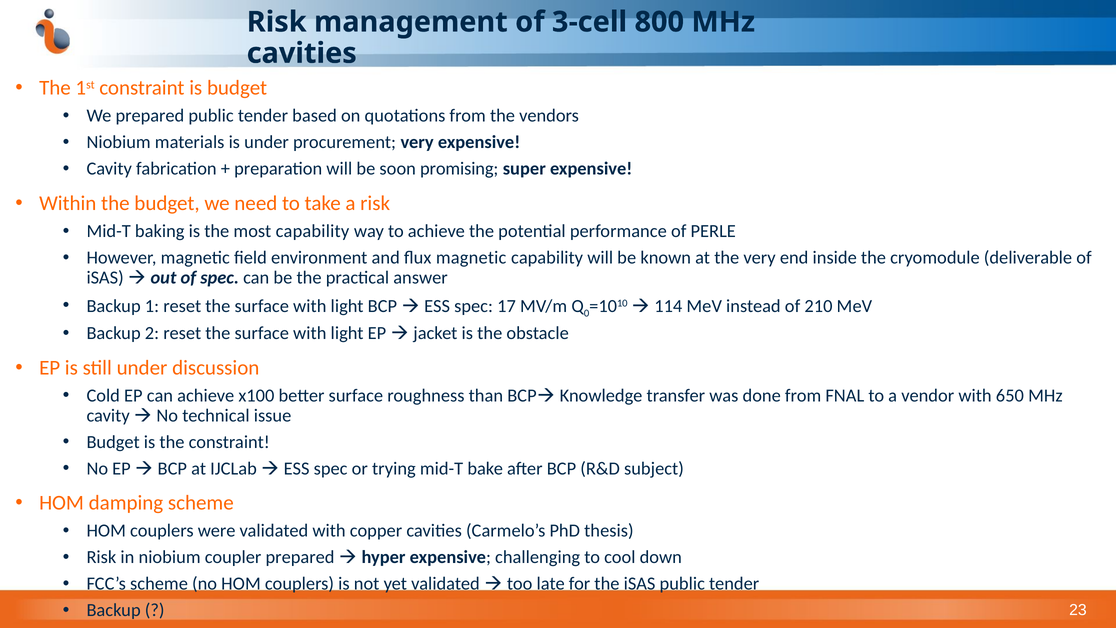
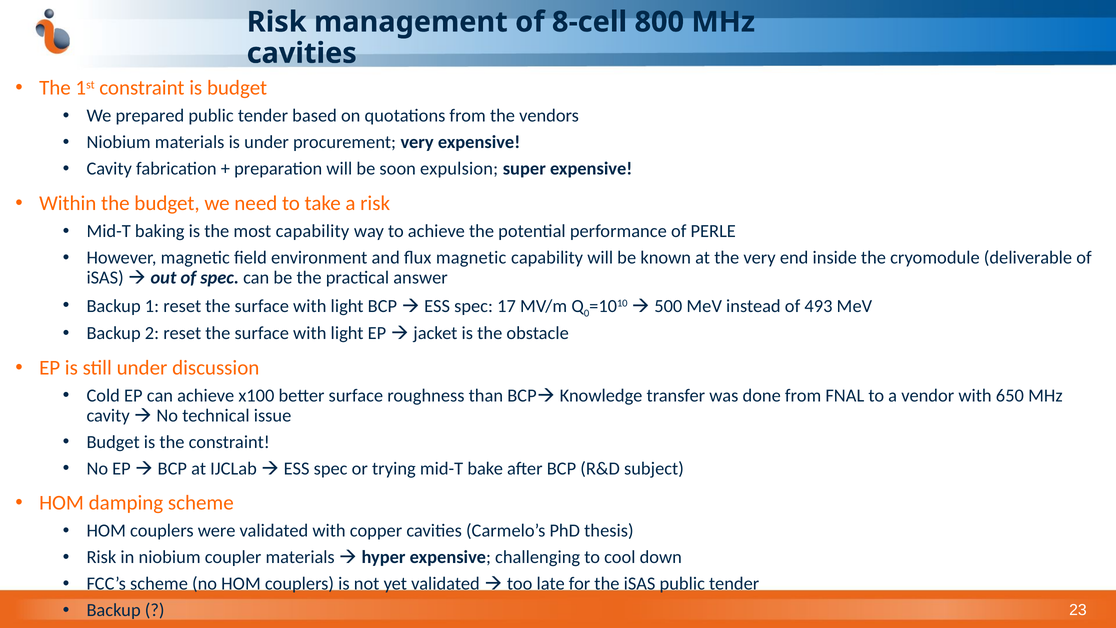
3-cell: 3-cell -> 8-cell
promising: promising -> expulsion
114: 114 -> 500
210: 210 -> 493
coupler prepared: prepared -> materials
